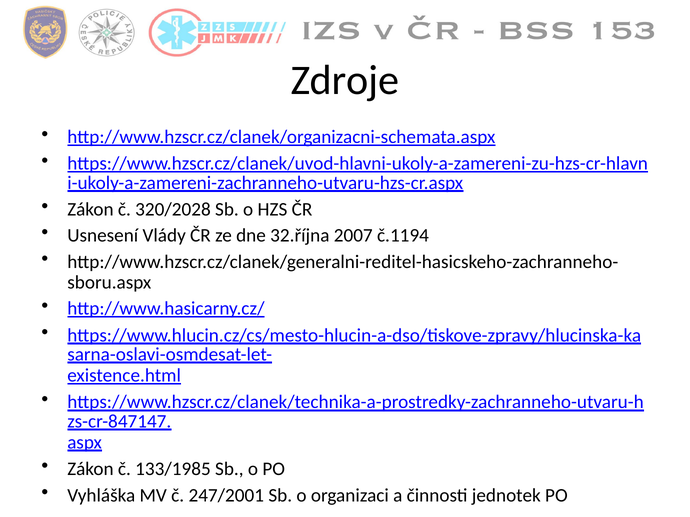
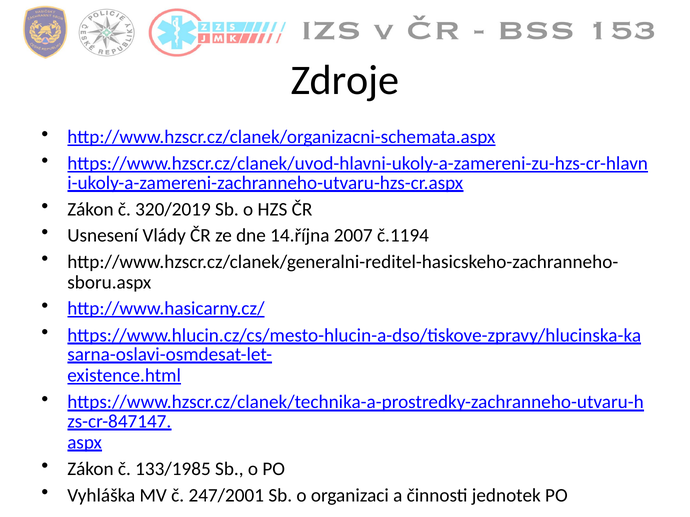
320/2028: 320/2028 -> 320/2019
32.října: 32.října -> 14.října
